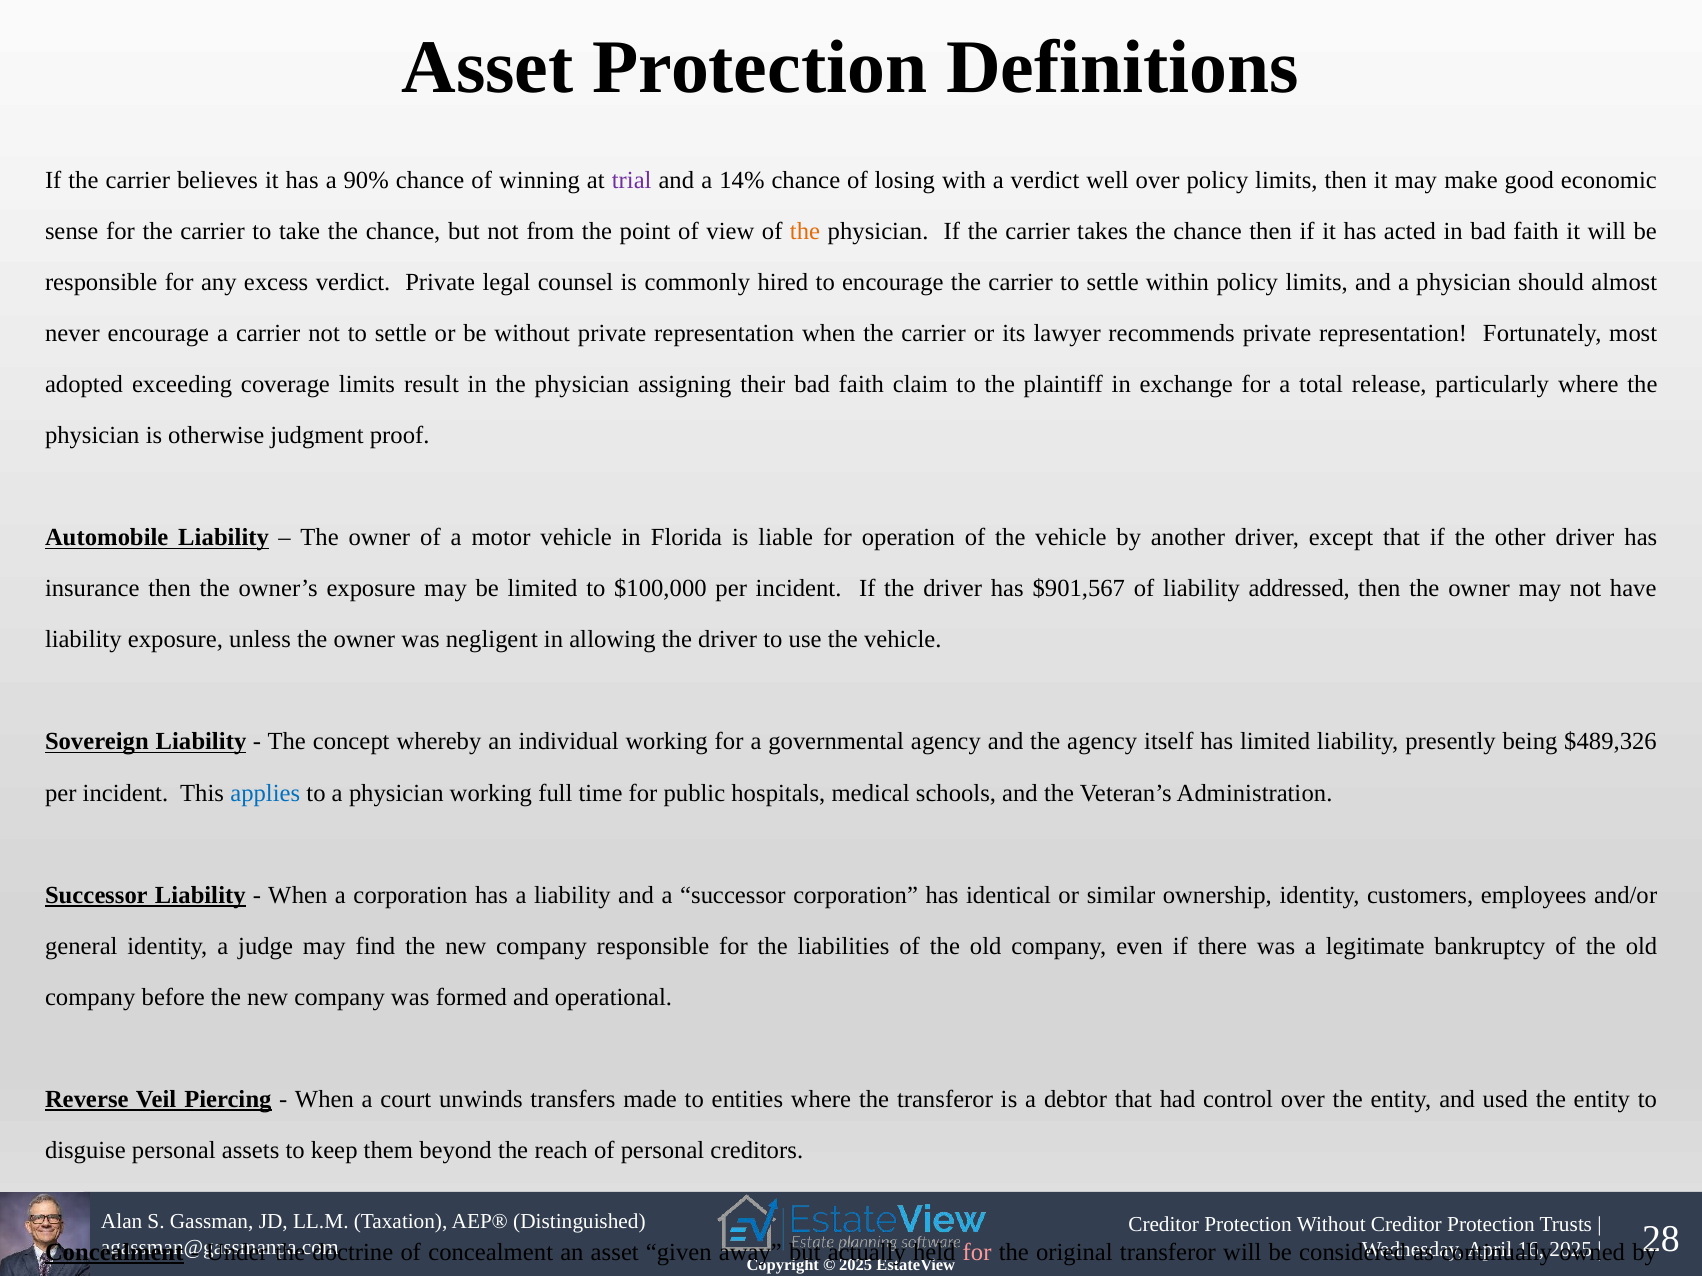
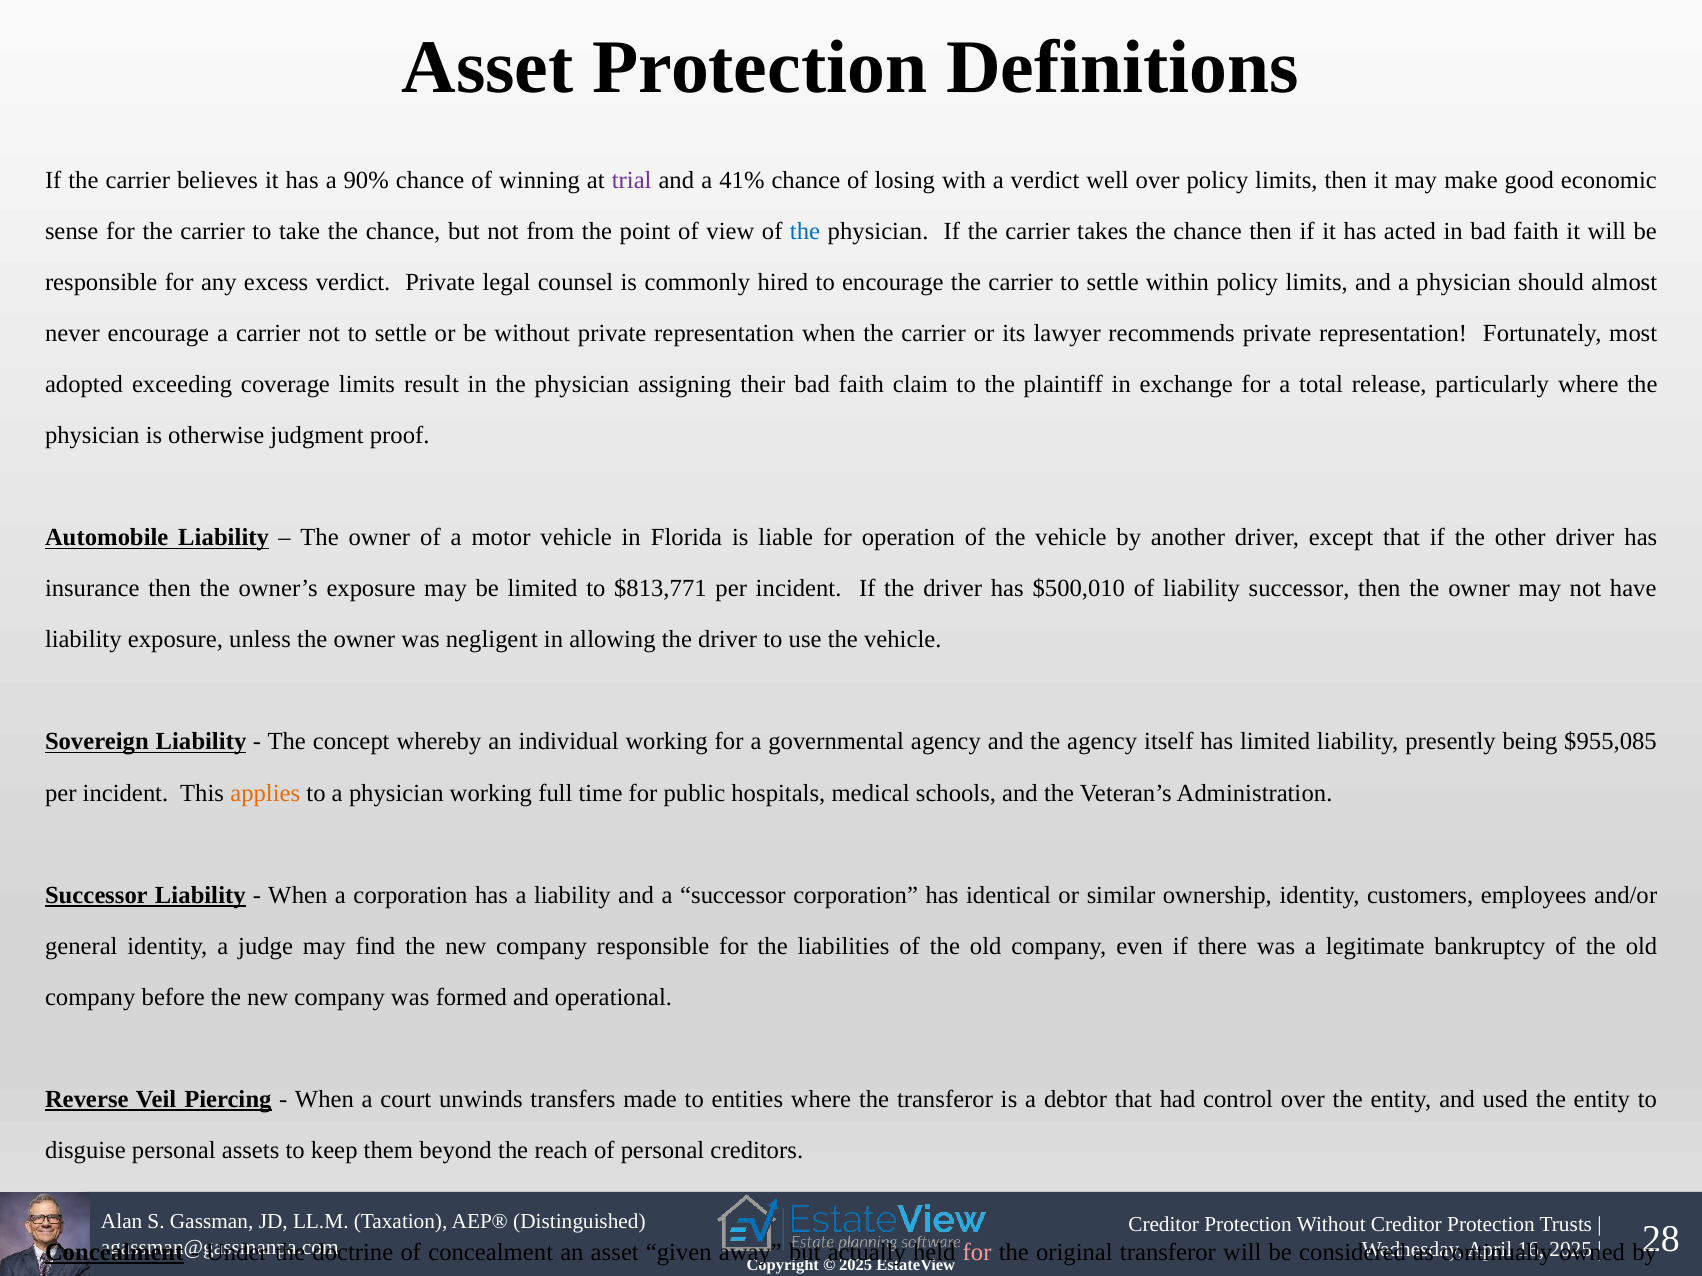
14%: 14% -> 41%
the at (805, 232) colour: orange -> blue
$100,000: $100,000 -> $813,771
$901,567: $901,567 -> $500,010
liability addressed: addressed -> successor
$489,326: $489,326 -> $955,085
applies colour: blue -> orange
